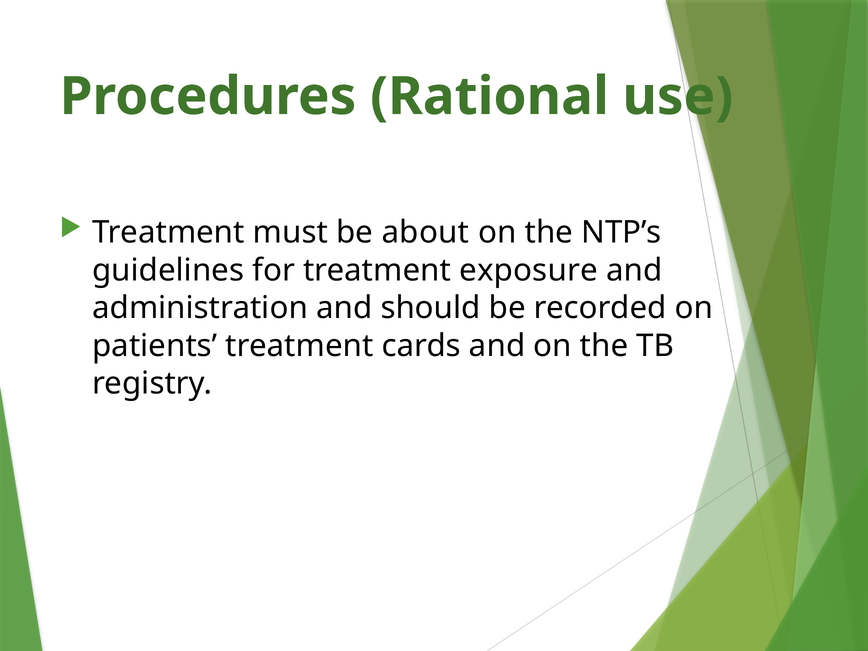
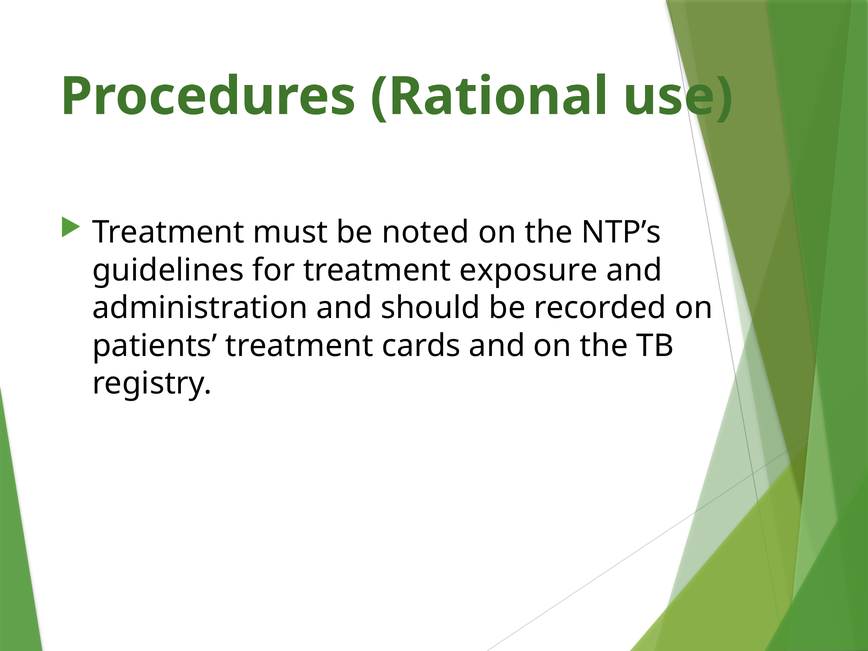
about: about -> noted
